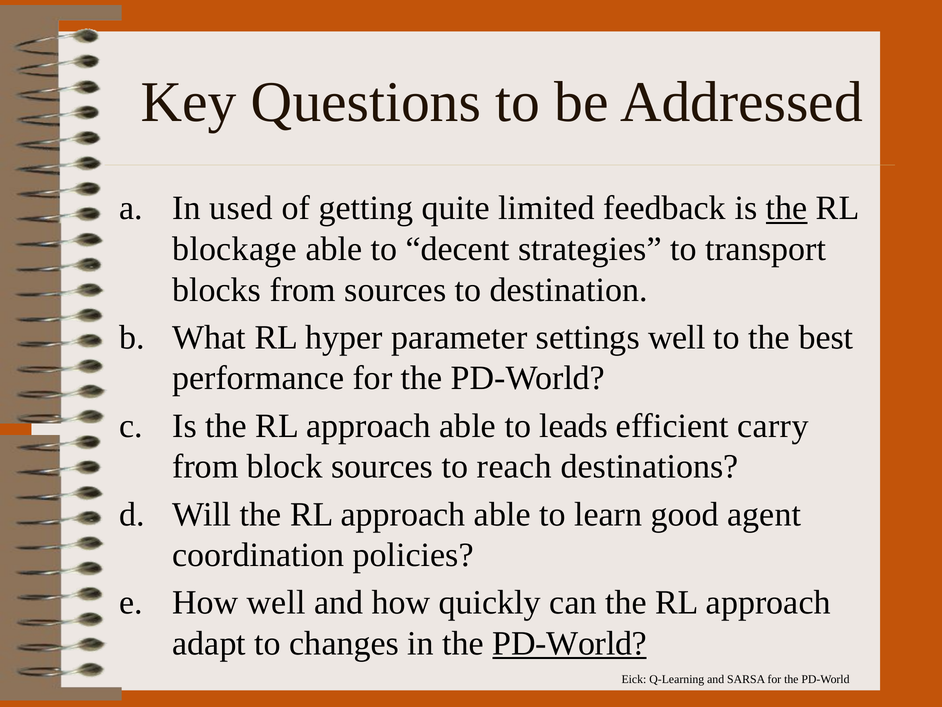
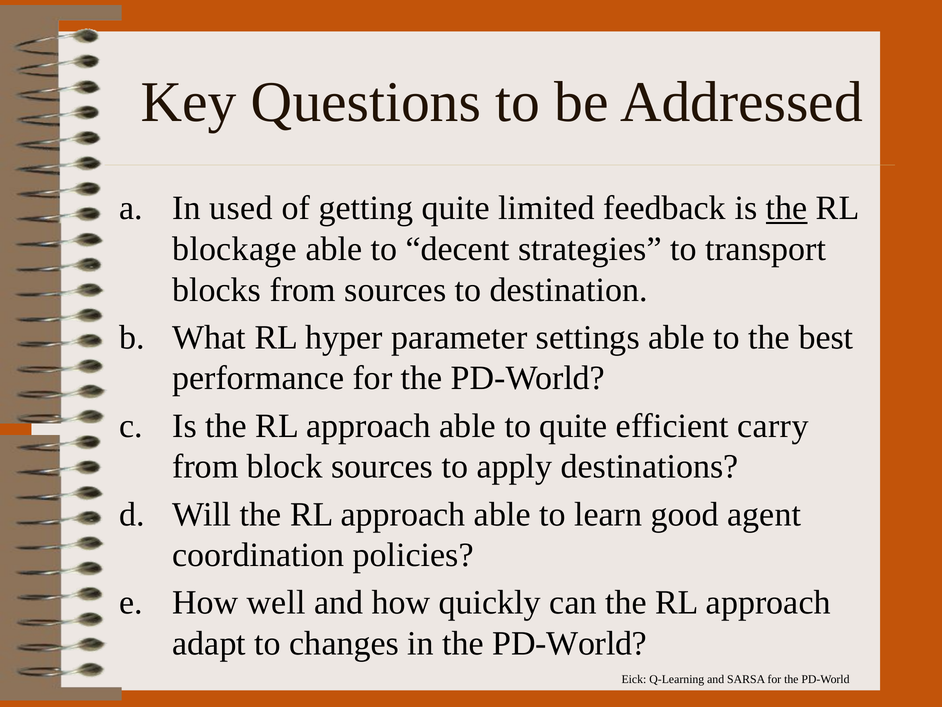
settings well: well -> able
to leads: leads -> quite
reach: reach -> apply
PD-World at (570, 643) underline: present -> none
